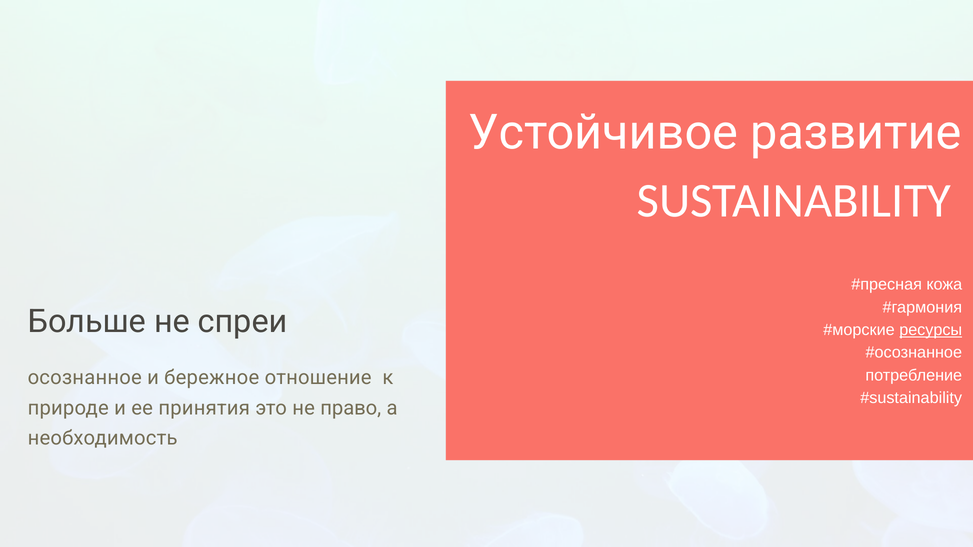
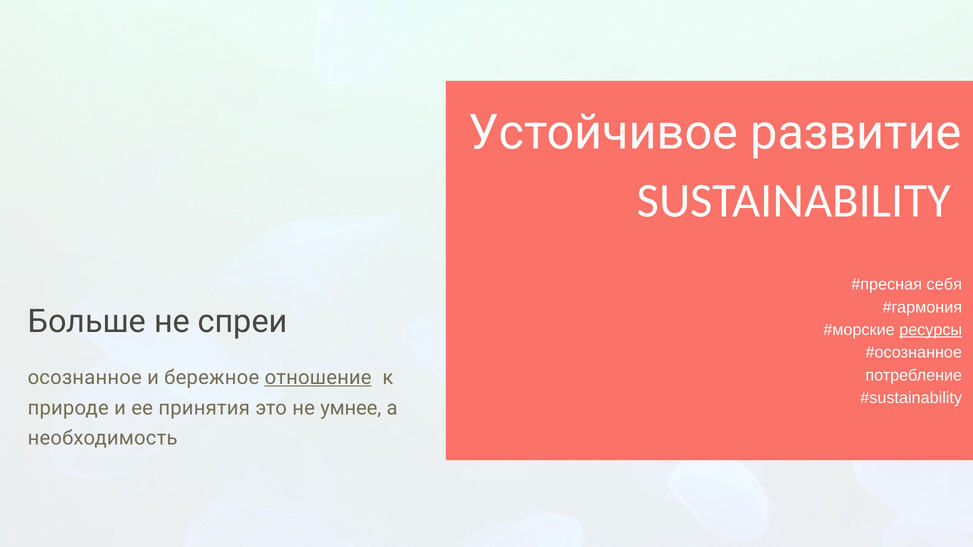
кожа: кожа -> себя
отношение underline: none -> present
право: право -> умнее
